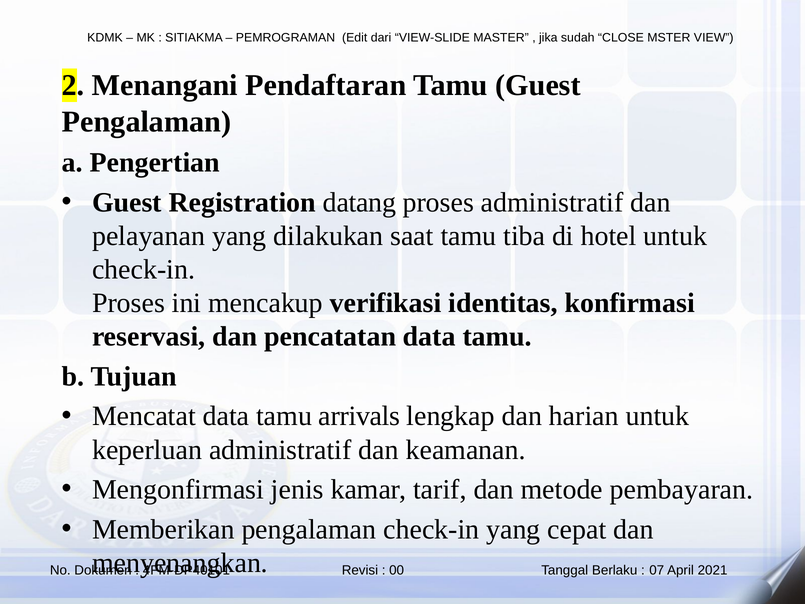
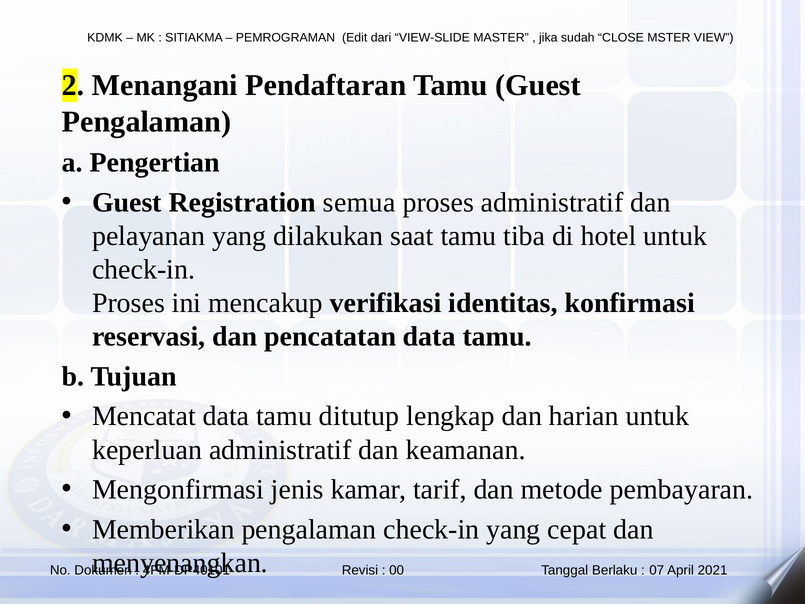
datang: datang -> semua
arrivals: arrivals -> ditutup
